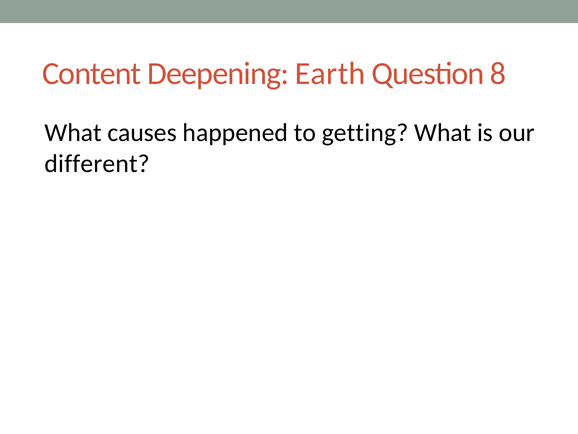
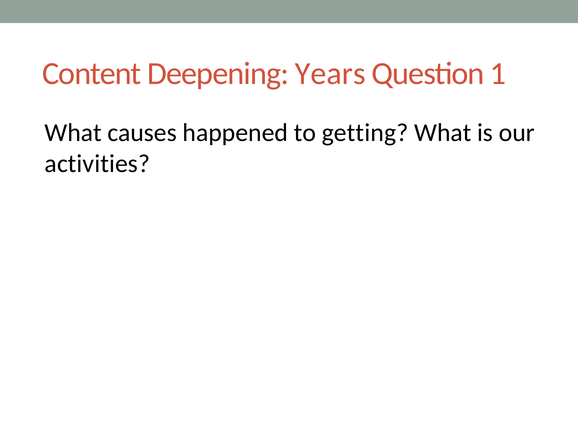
Earth: Earth -> Years
8: 8 -> 1
different: different -> activities
